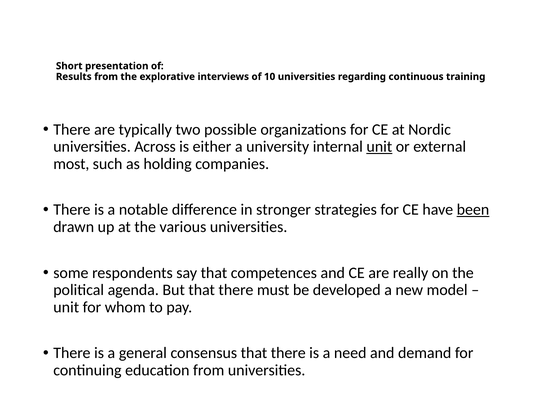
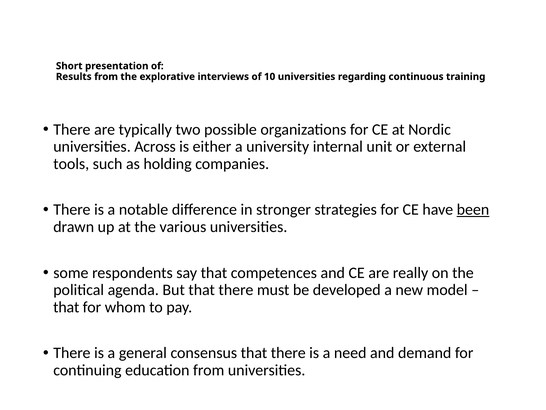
unit at (379, 146) underline: present -> none
most: most -> tools
unit at (66, 307): unit -> that
